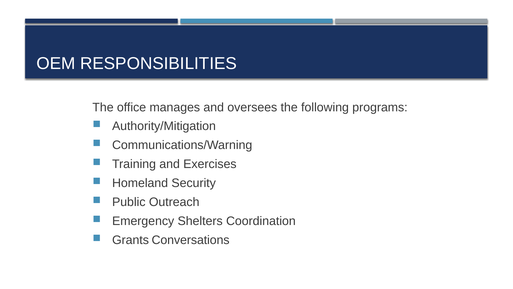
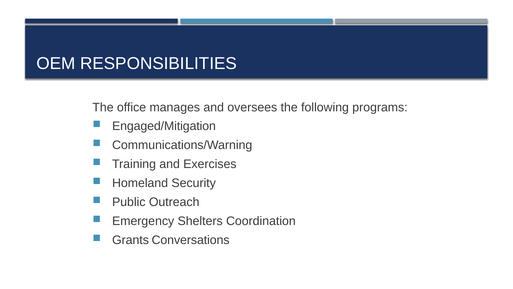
Authority/Mitigation: Authority/Mitigation -> Engaged/Mitigation
